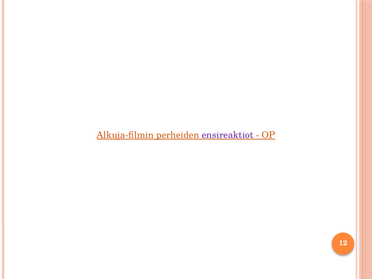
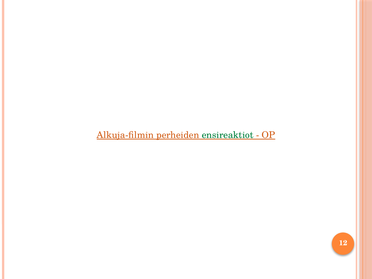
ensireaktiot colour: purple -> green
